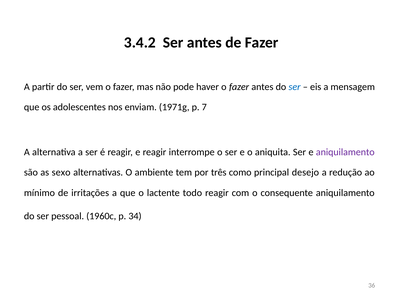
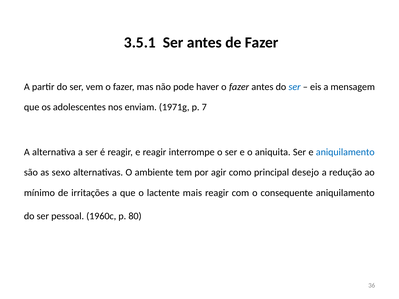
3.4.2: 3.4.2 -> 3.5.1
aniquilamento at (345, 152) colour: purple -> blue
três: três -> agir
todo: todo -> mais
34: 34 -> 80
